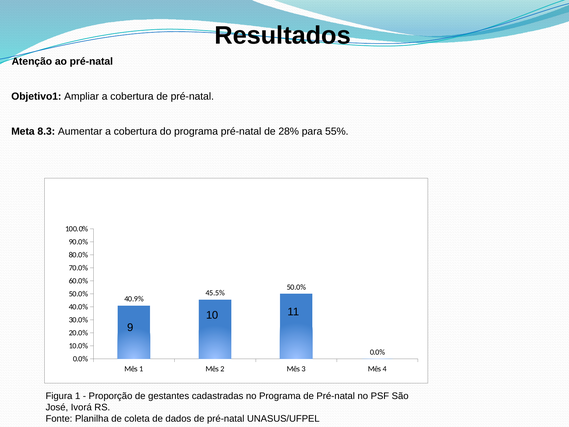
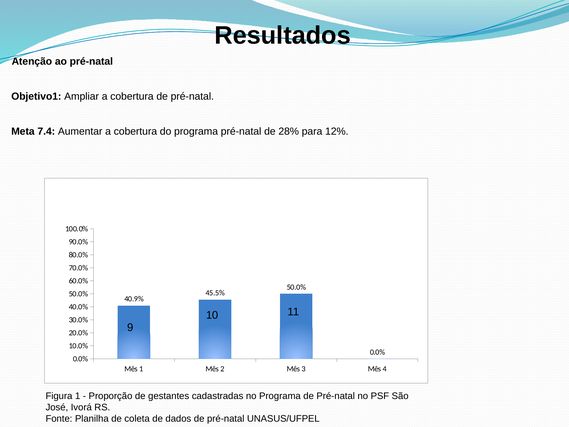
8.3: 8.3 -> 7.4
55%: 55% -> 12%
